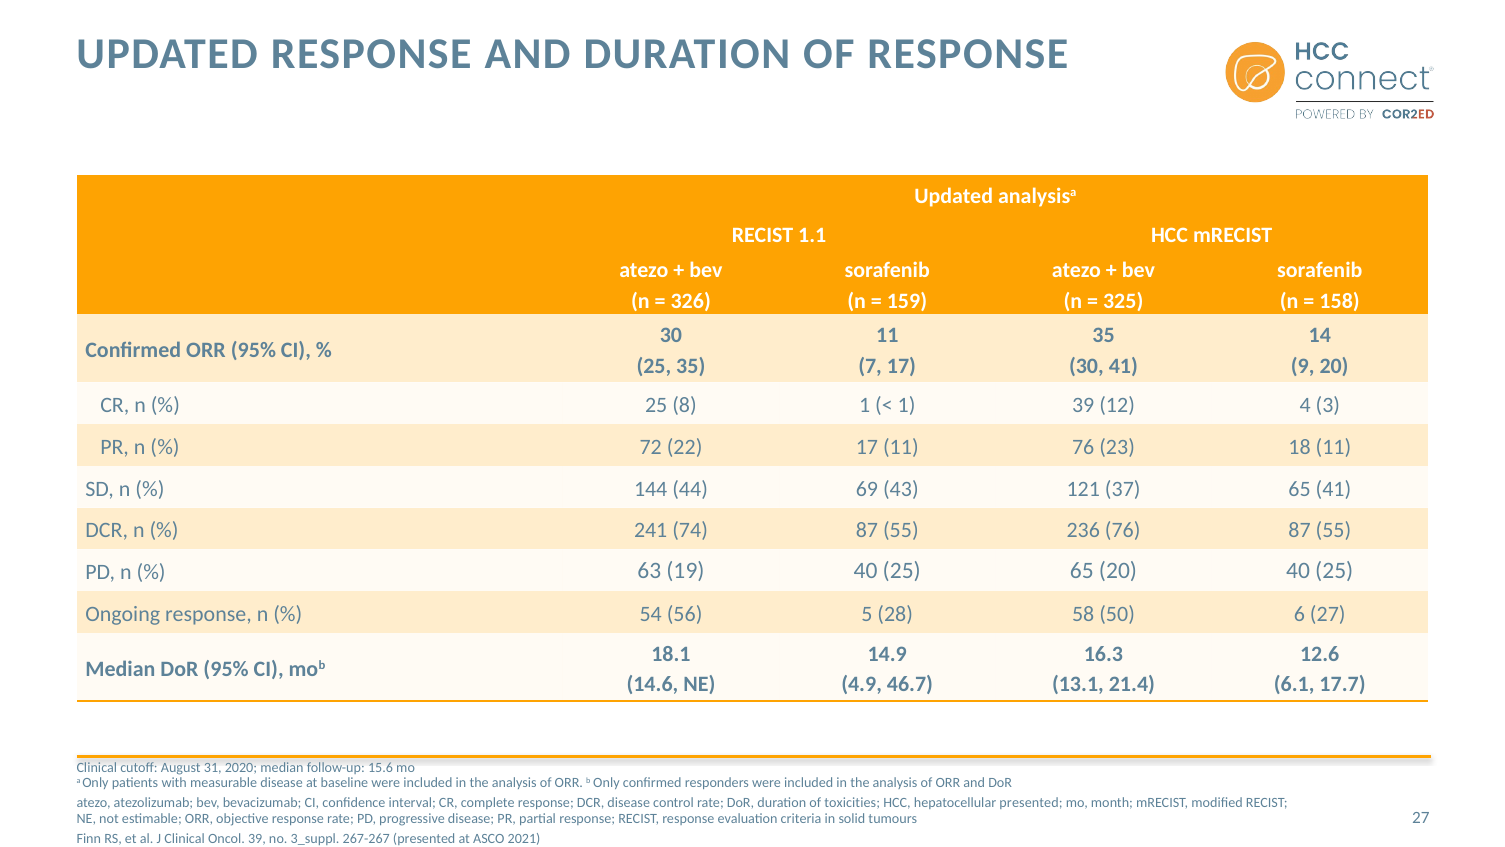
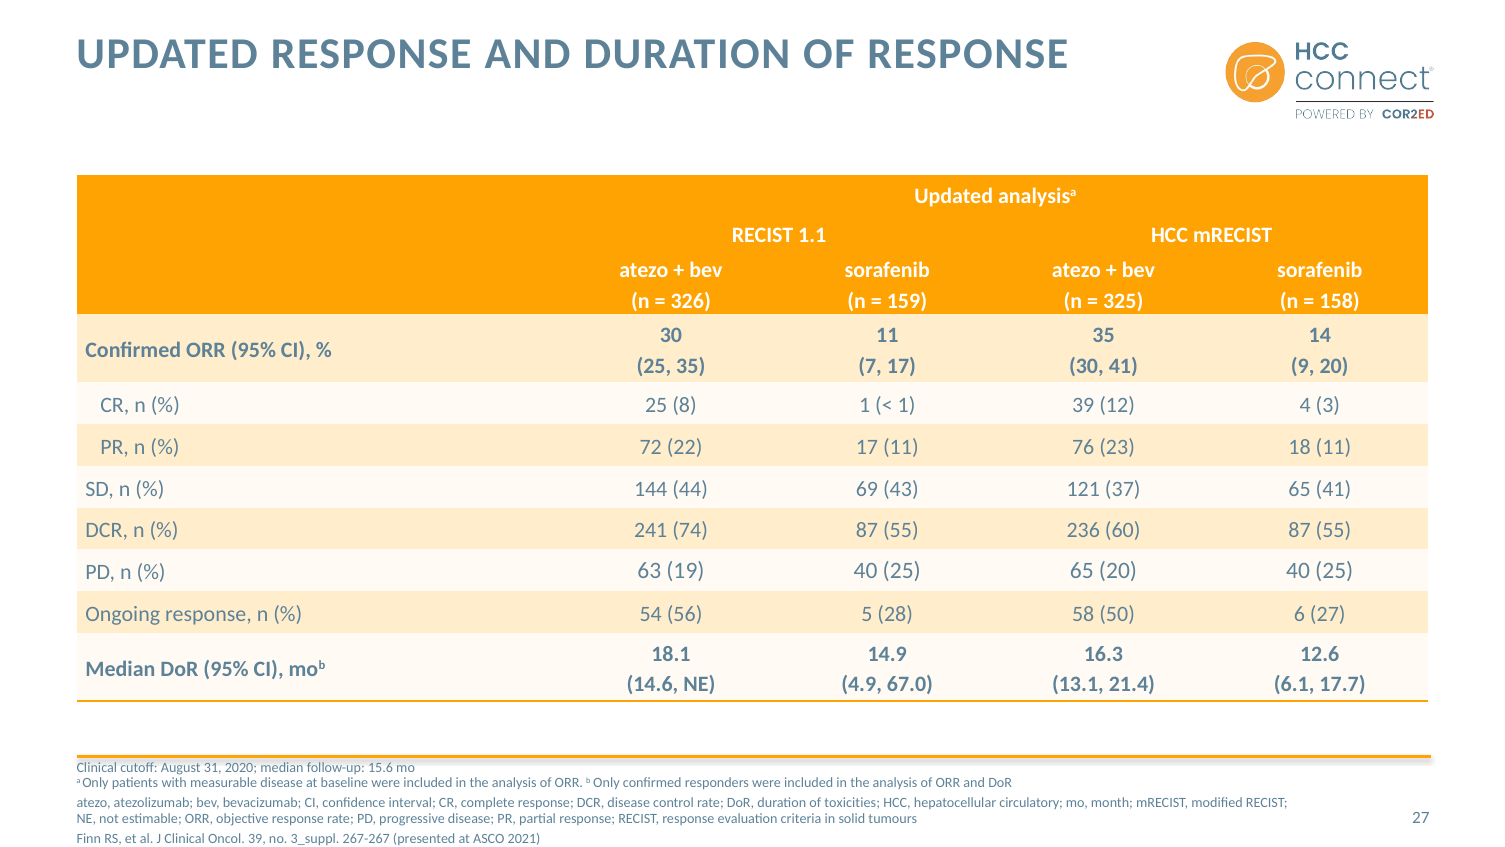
236 76: 76 -> 60
46.7: 46.7 -> 67.0
hepatocellular presented: presented -> circulatory
